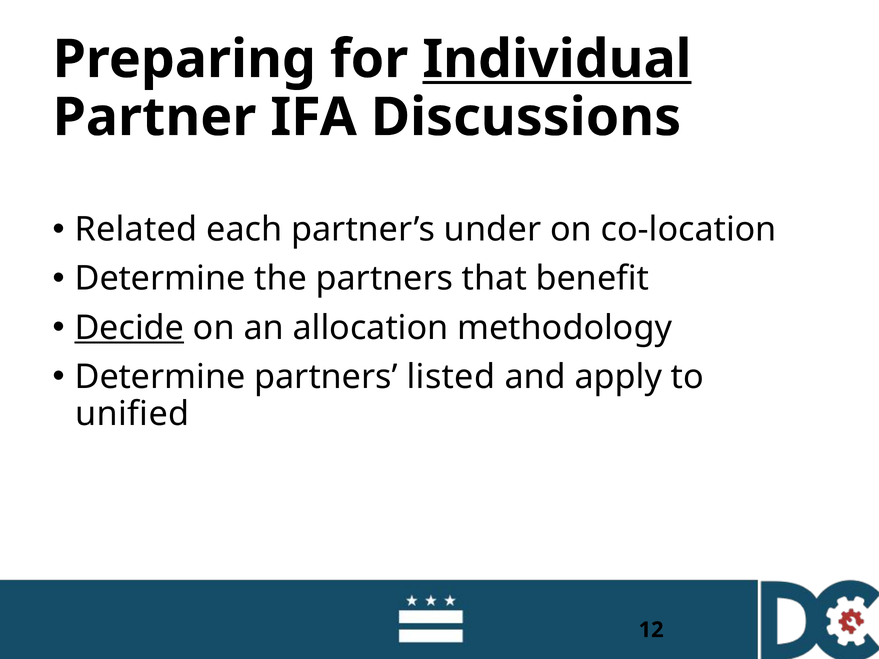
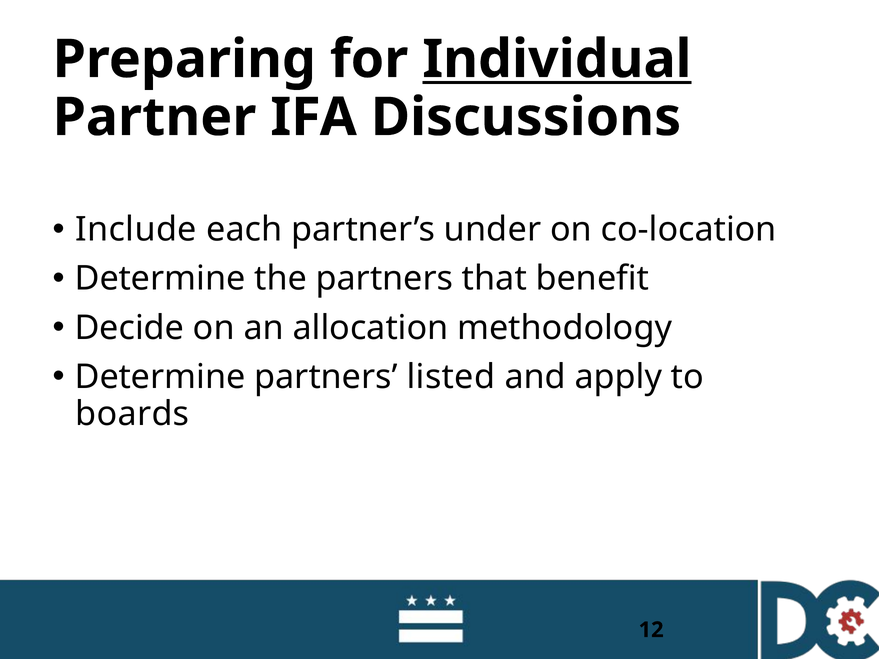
Related: Related -> Include
Decide underline: present -> none
unified: unified -> boards
